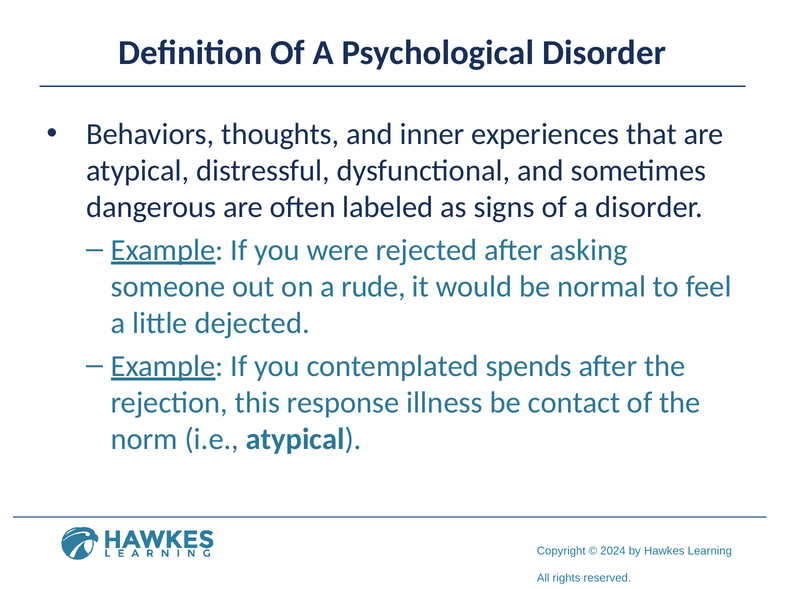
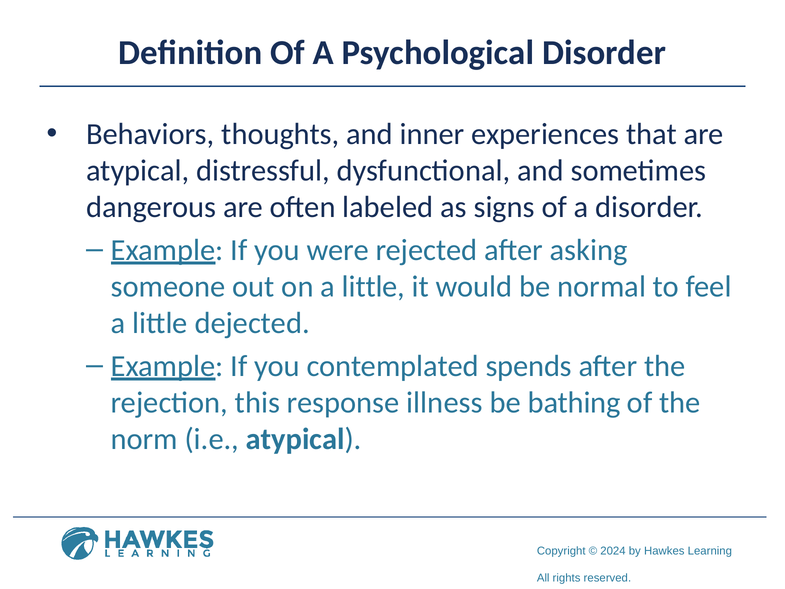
on a rude: rude -> little
contact: contact -> bathing
